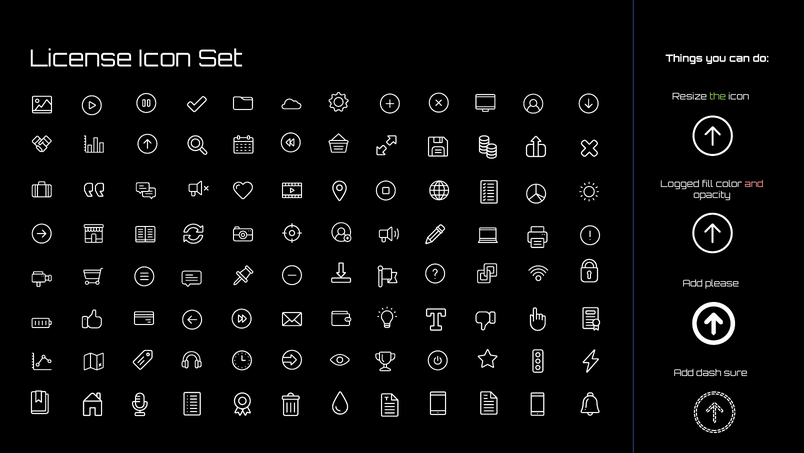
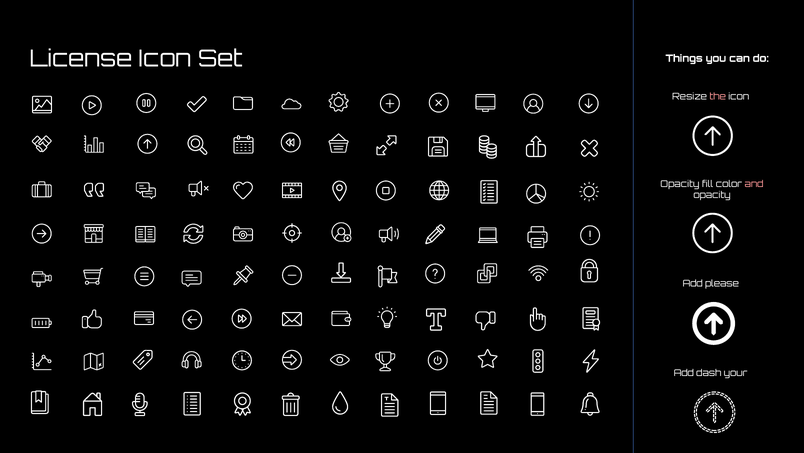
the colour: light green -> pink
Logged at (680, 184): Logged -> Opacity
sure: sure -> your
